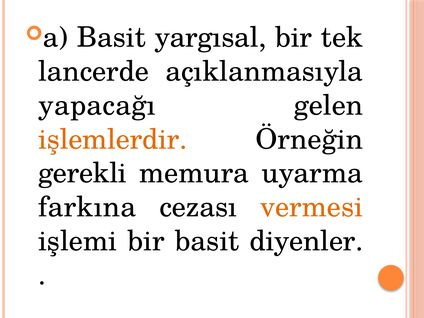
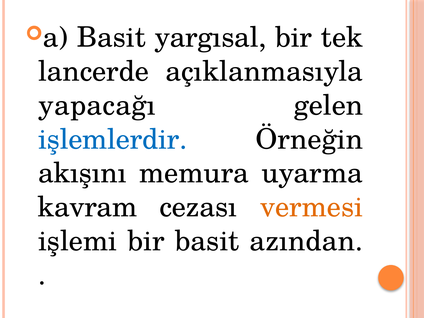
işlemlerdir colour: orange -> blue
gerekli: gerekli -> akışını
farkına: farkına -> kavram
diyenler: diyenler -> azından
